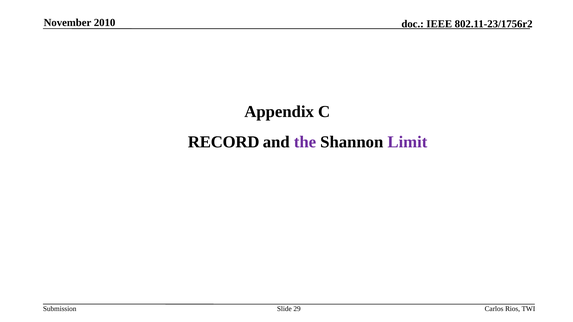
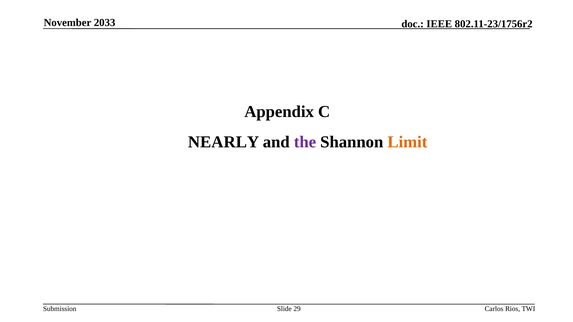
2010: 2010 -> 2033
RECORD: RECORD -> NEARLY
Limit colour: purple -> orange
